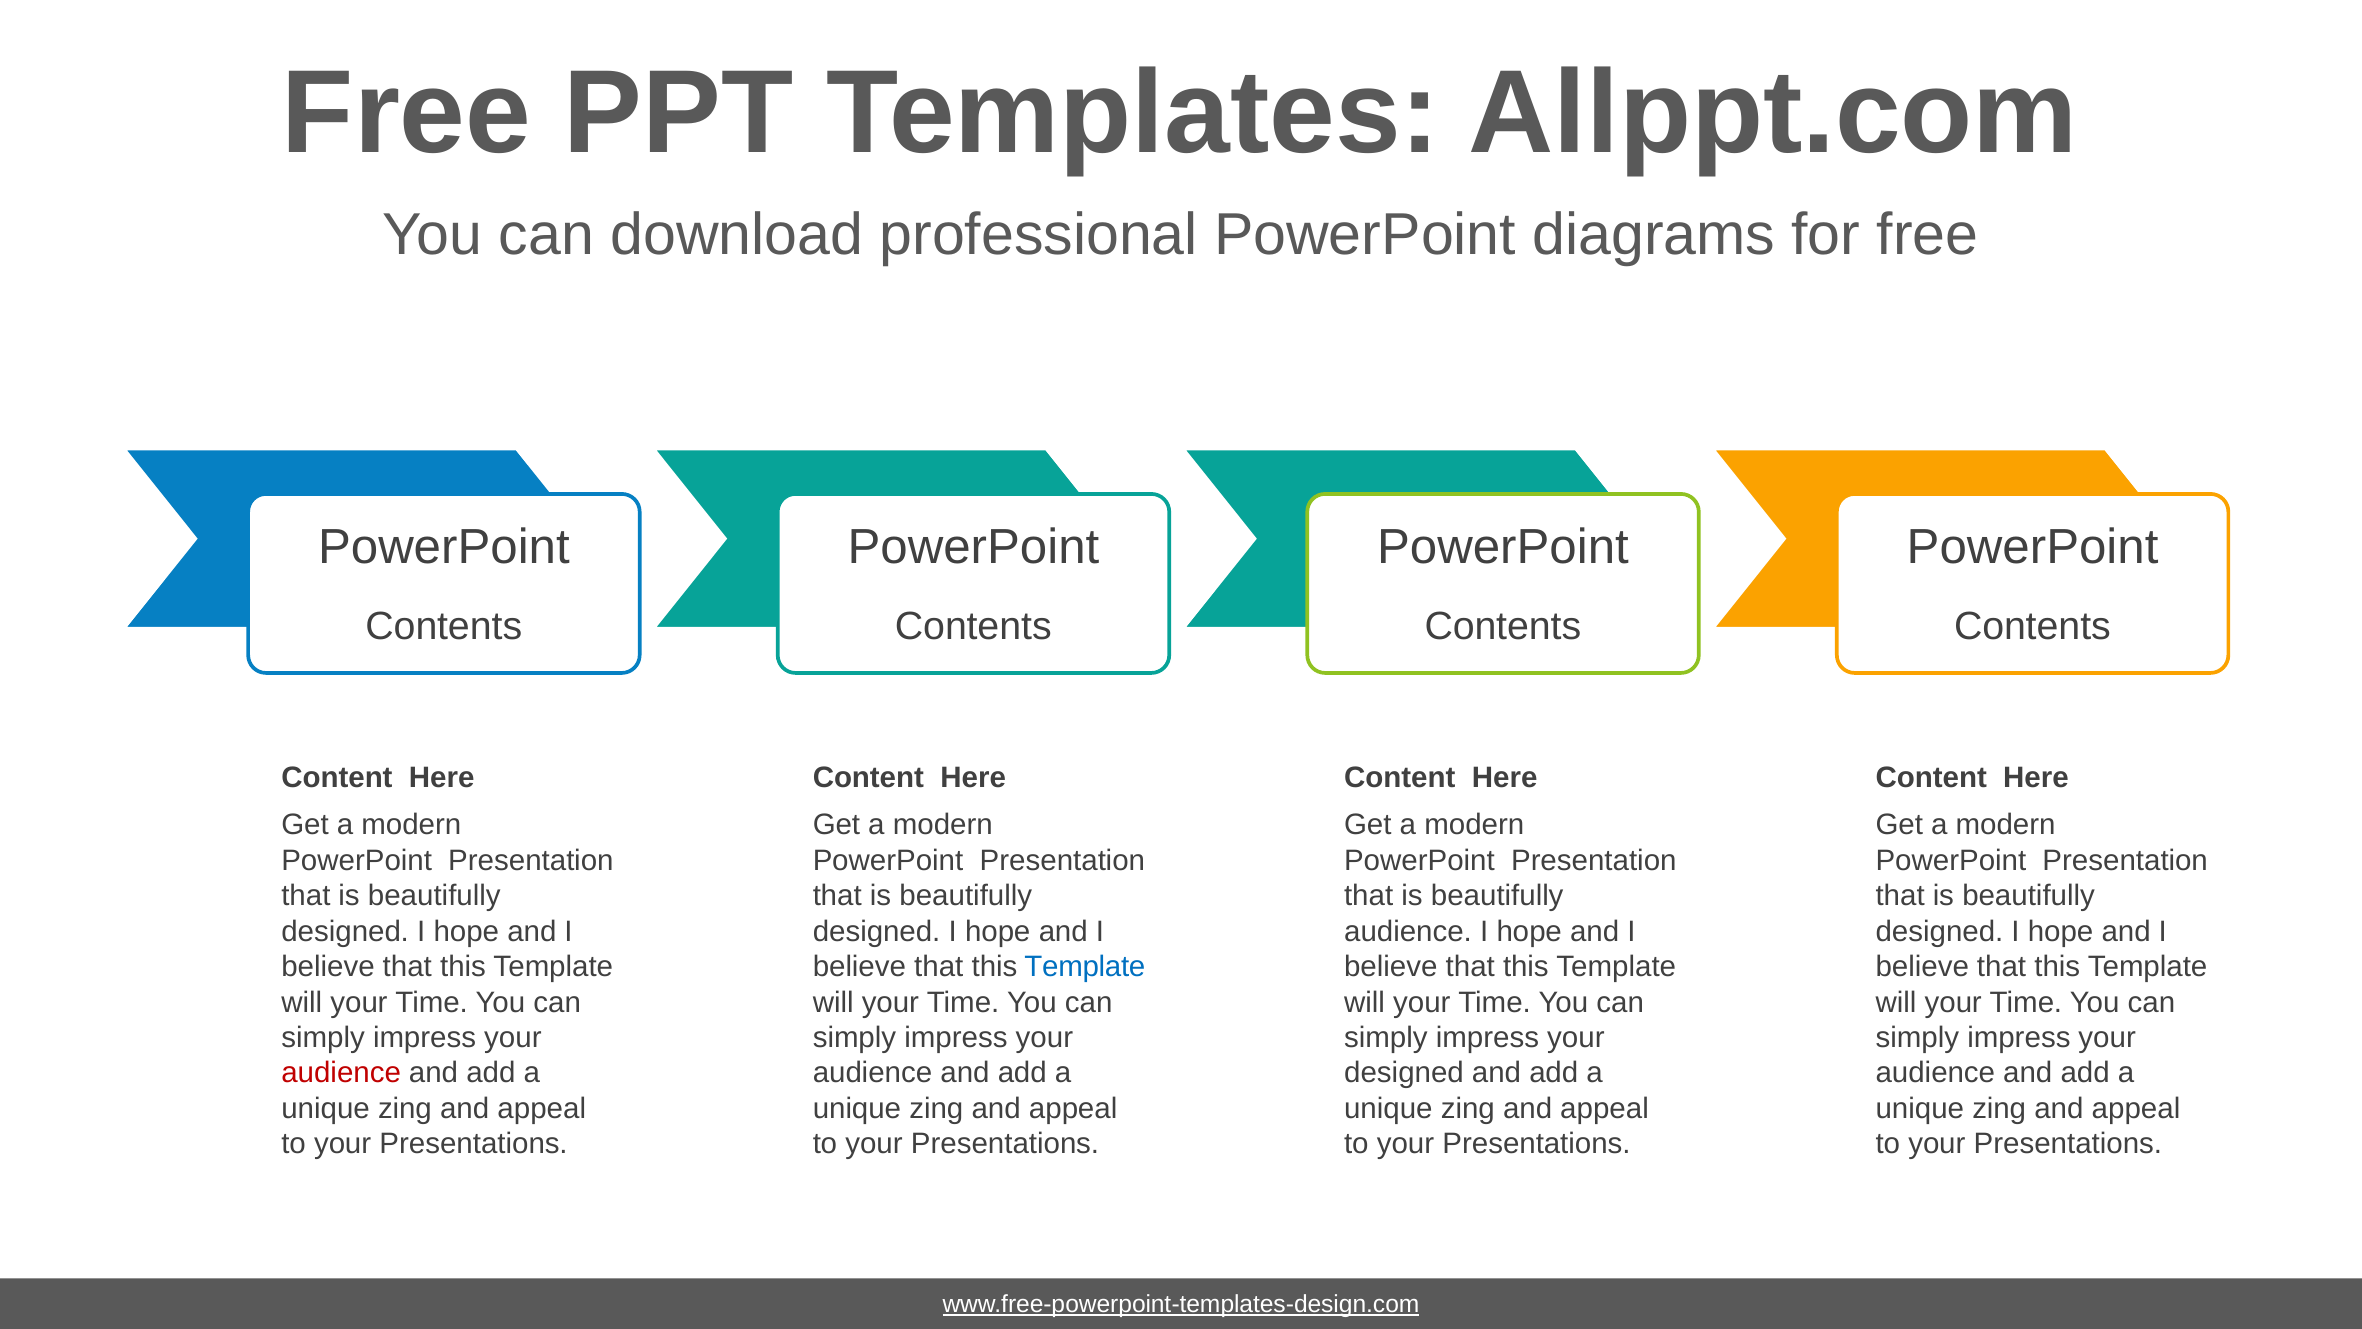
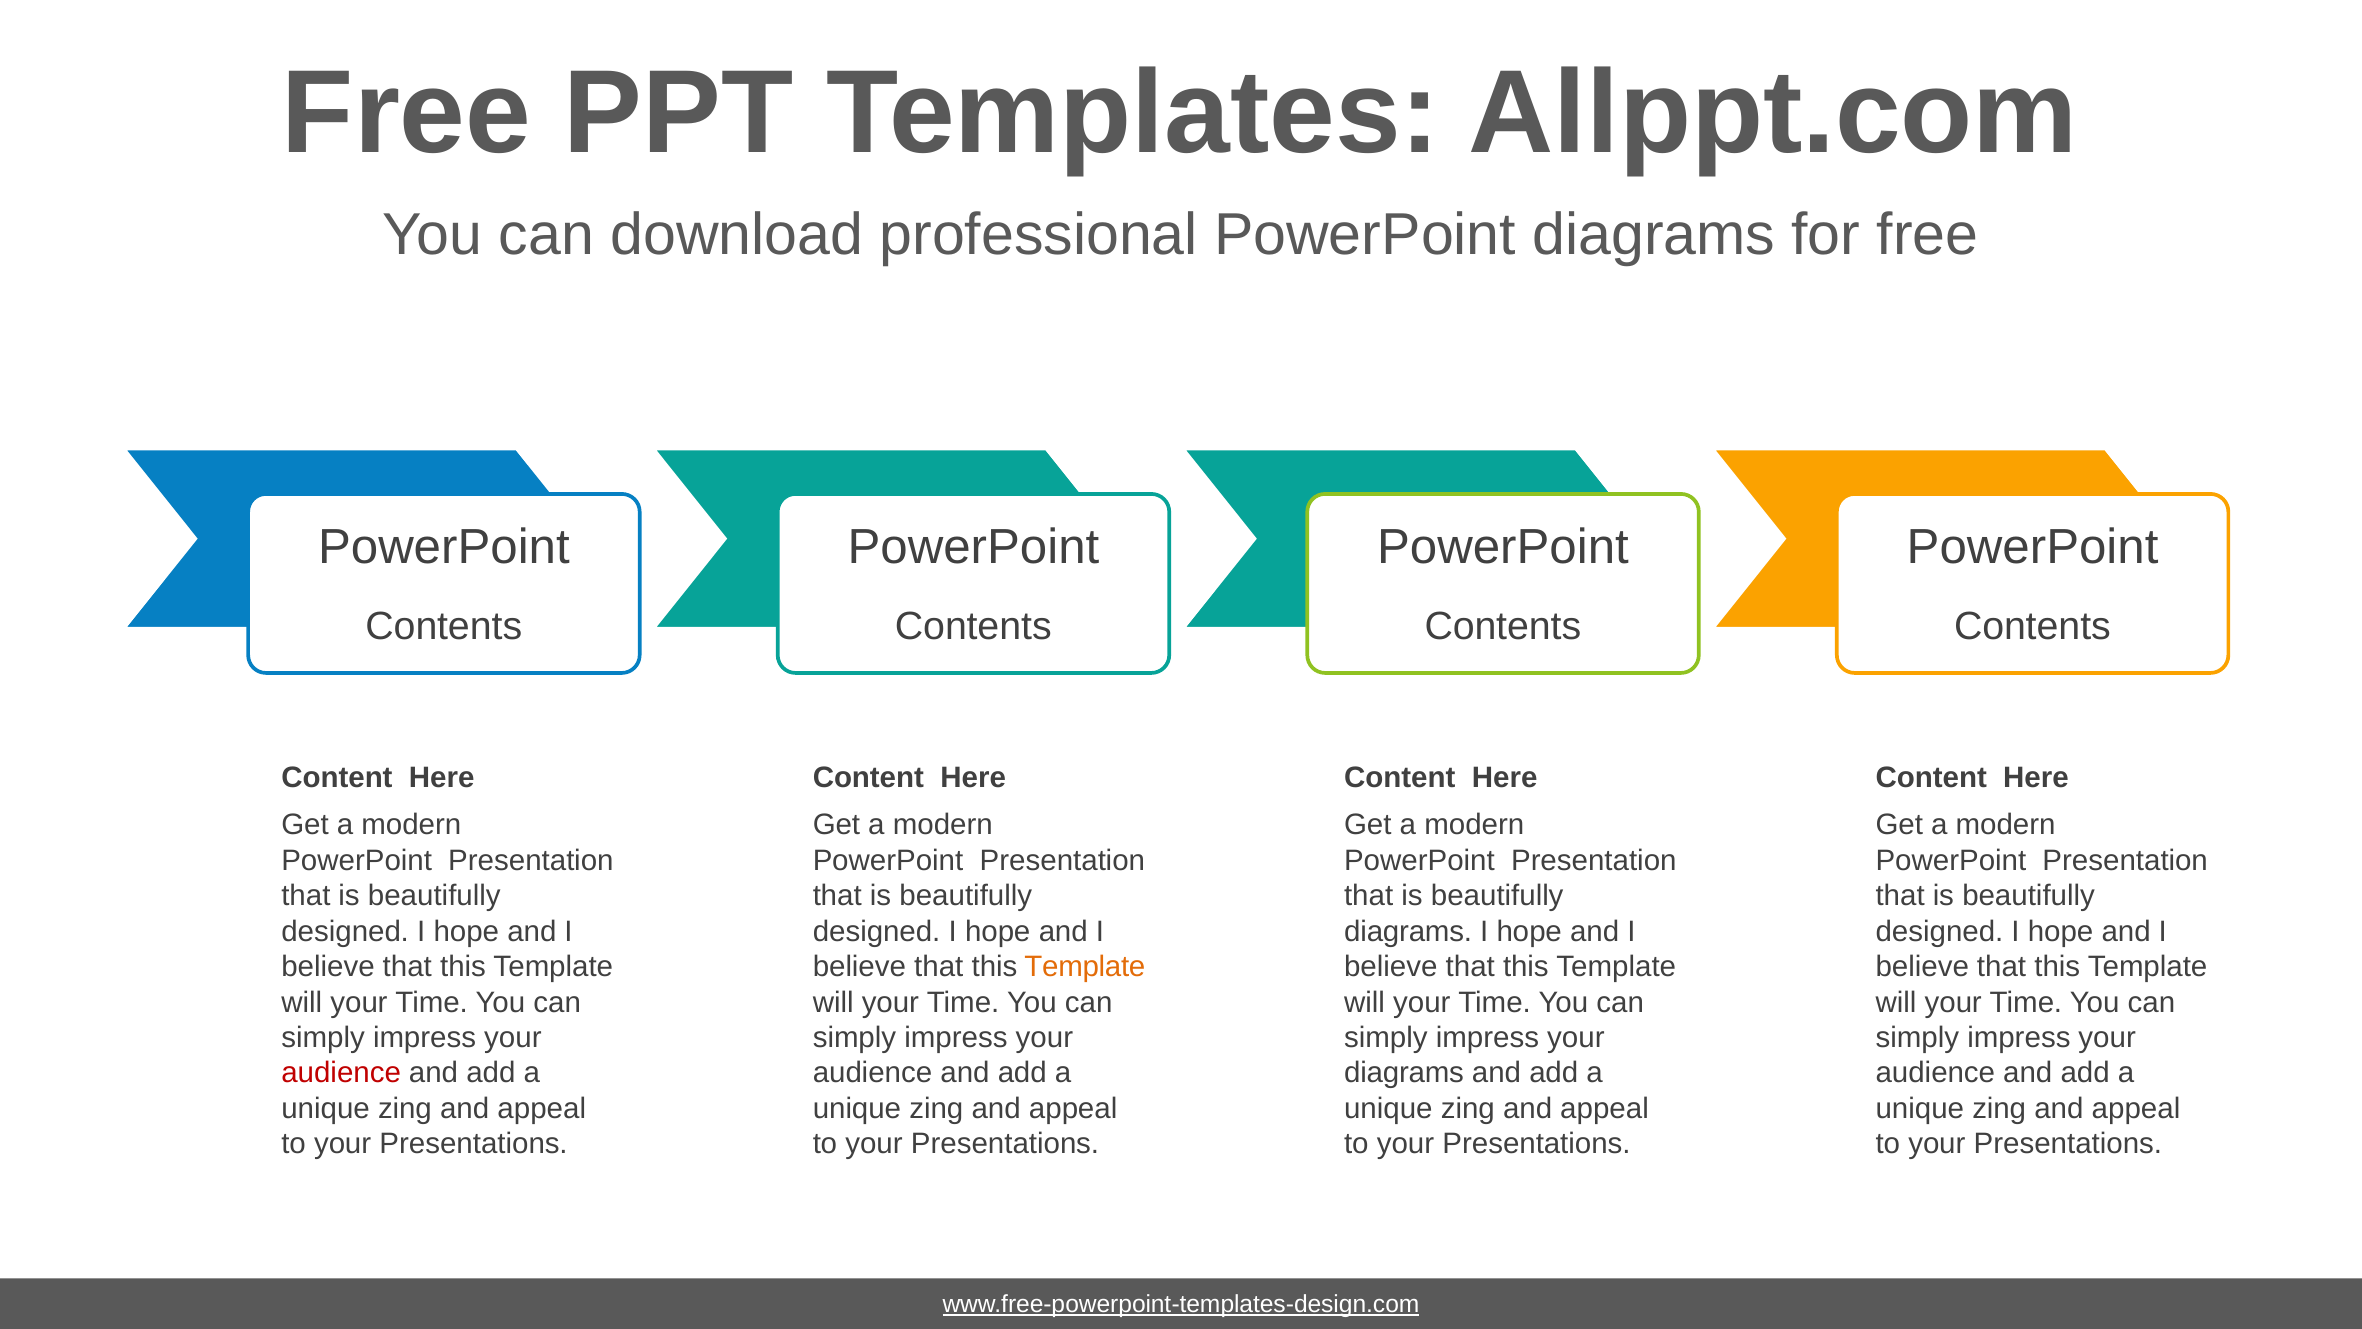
audience at (1408, 931): audience -> diagrams
Template at (1085, 967) colour: blue -> orange
designed at (1404, 1073): designed -> diagrams
